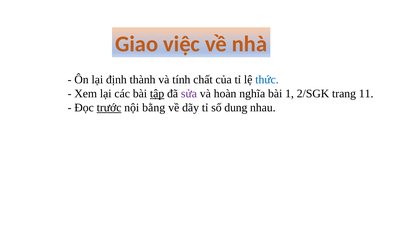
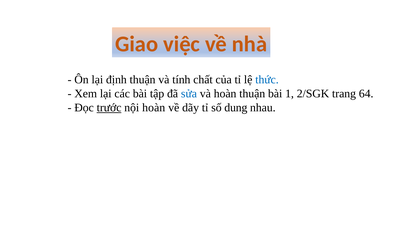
định thành: thành -> thuận
tập underline: present -> none
sửa colour: purple -> blue
hoàn nghĩa: nghĩa -> thuận
11: 11 -> 64
nội bằng: bằng -> hoàn
